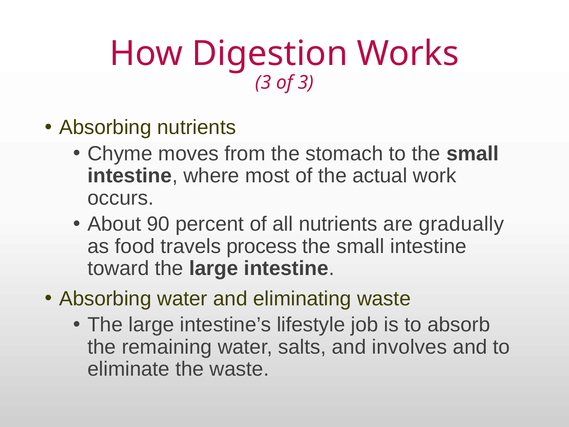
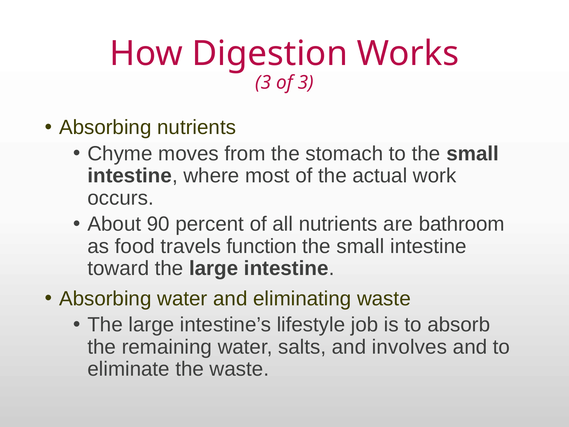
gradually: gradually -> bathroom
process: process -> function
